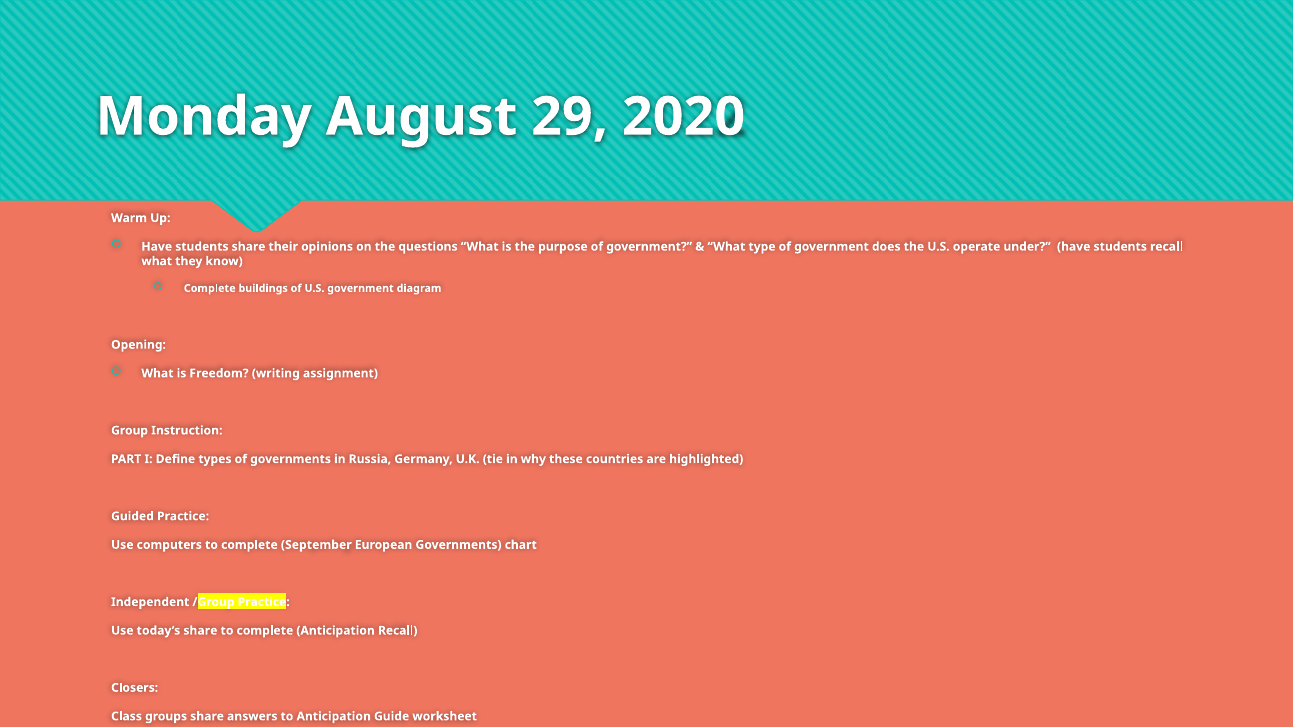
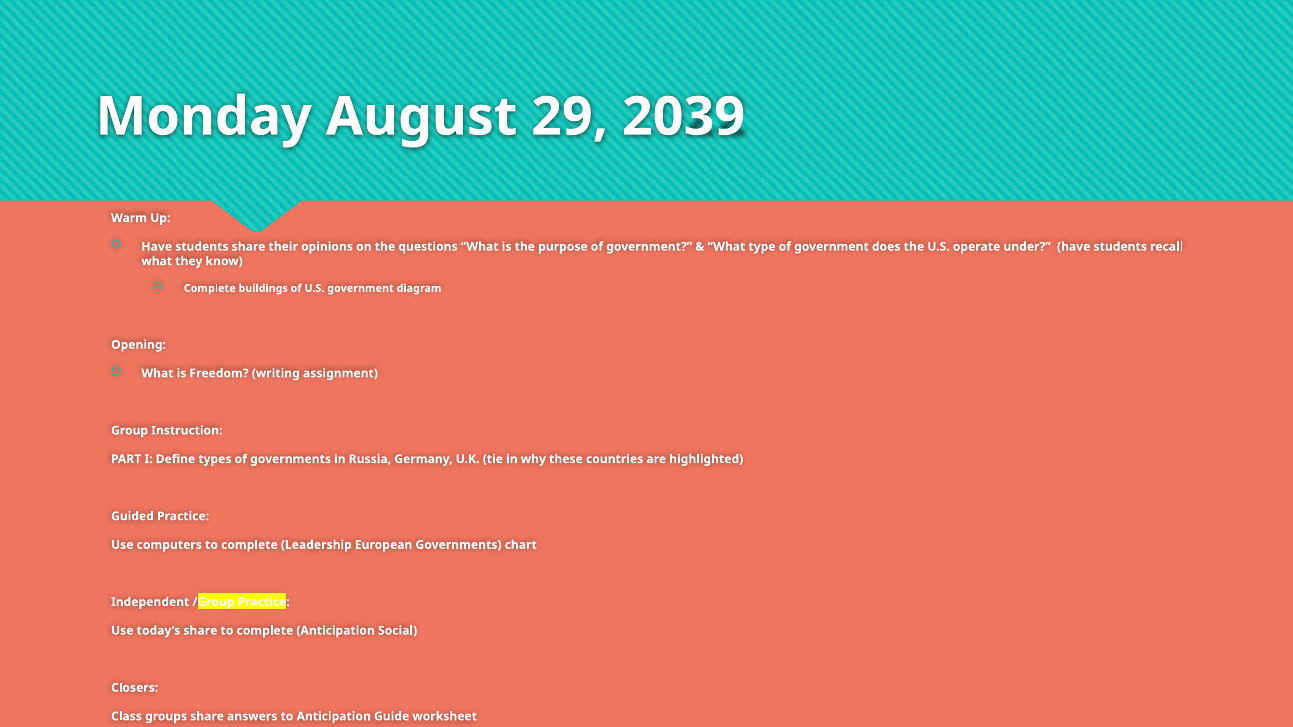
2020: 2020 -> 2039
September: September -> Leadership
Anticipation Recall: Recall -> Social
